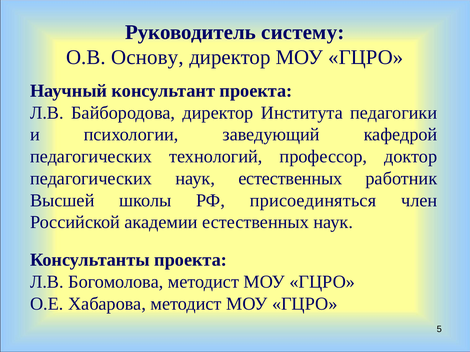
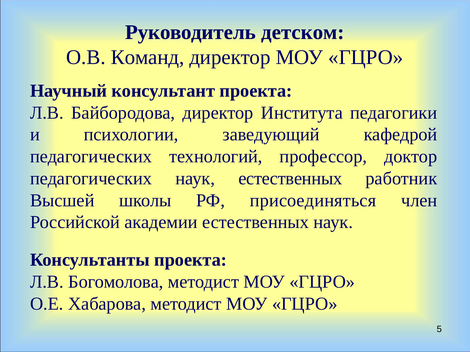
систему: систему -> детском
Основу: Основу -> Команд
